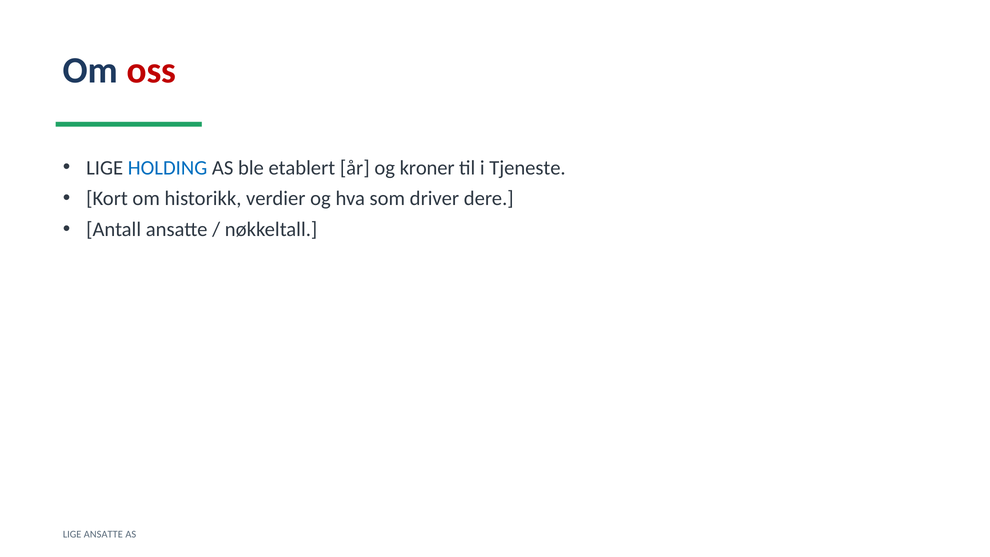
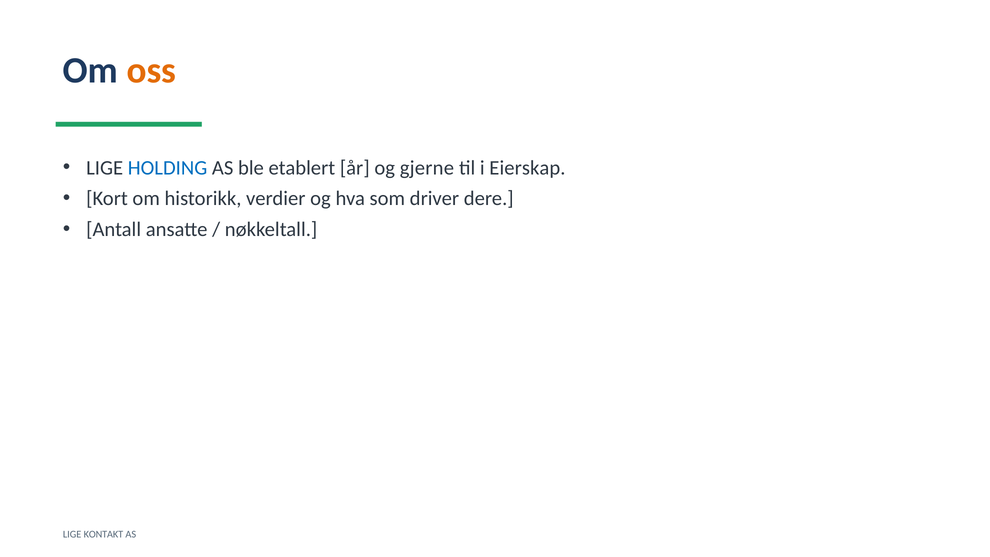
oss colour: red -> orange
kroner: kroner -> gjerne
Tjeneste: Tjeneste -> Eierskap
LIGE ANSATTE: ANSATTE -> KONTAKT
